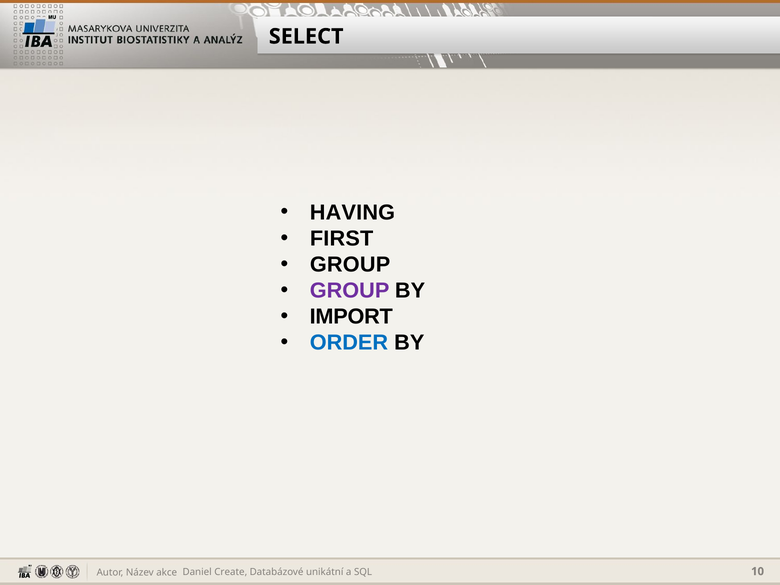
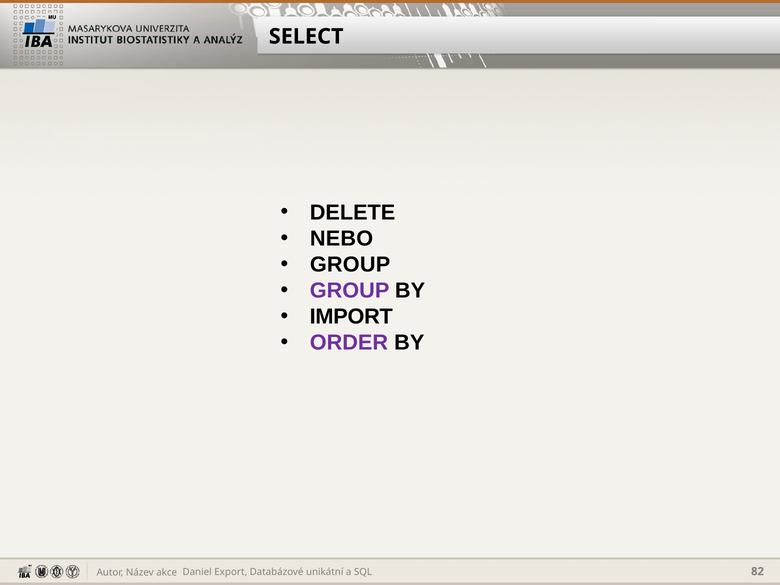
HAVING: HAVING -> DELETE
FIRST: FIRST -> NEBO
ORDER colour: blue -> purple
Create: Create -> Export
10: 10 -> 82
